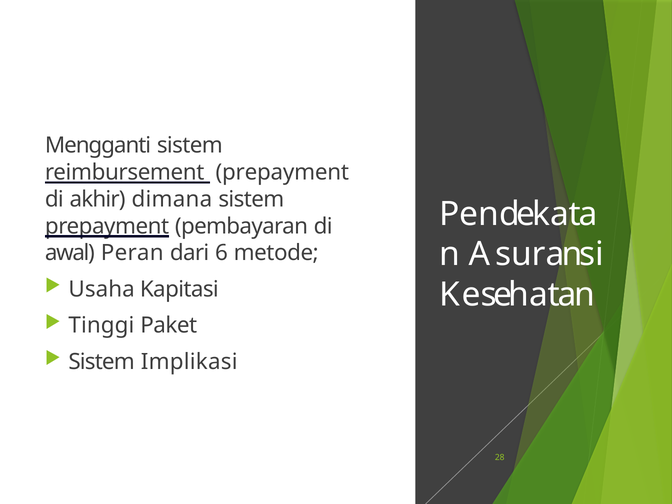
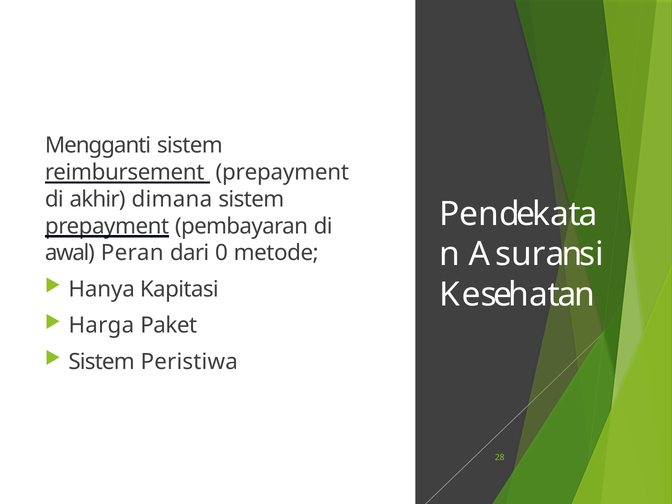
6: 6 -> 0
Usaha: Usaha -> Hanya
Tinggi: Tinggi -> Harga
Implikasi: Implikasi -> Peristiwa
